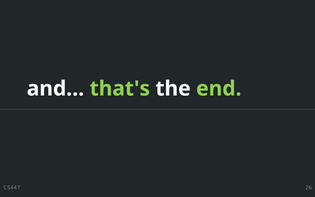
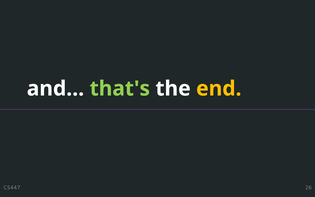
end colour: light green -> yellow
